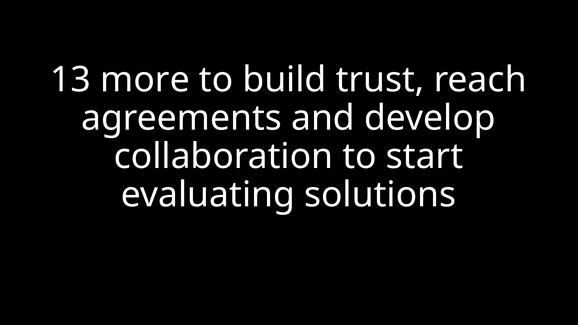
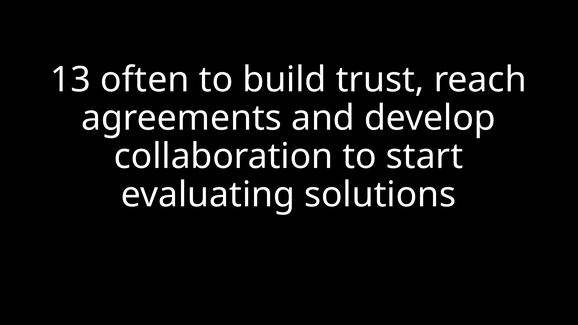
more: more -> often
